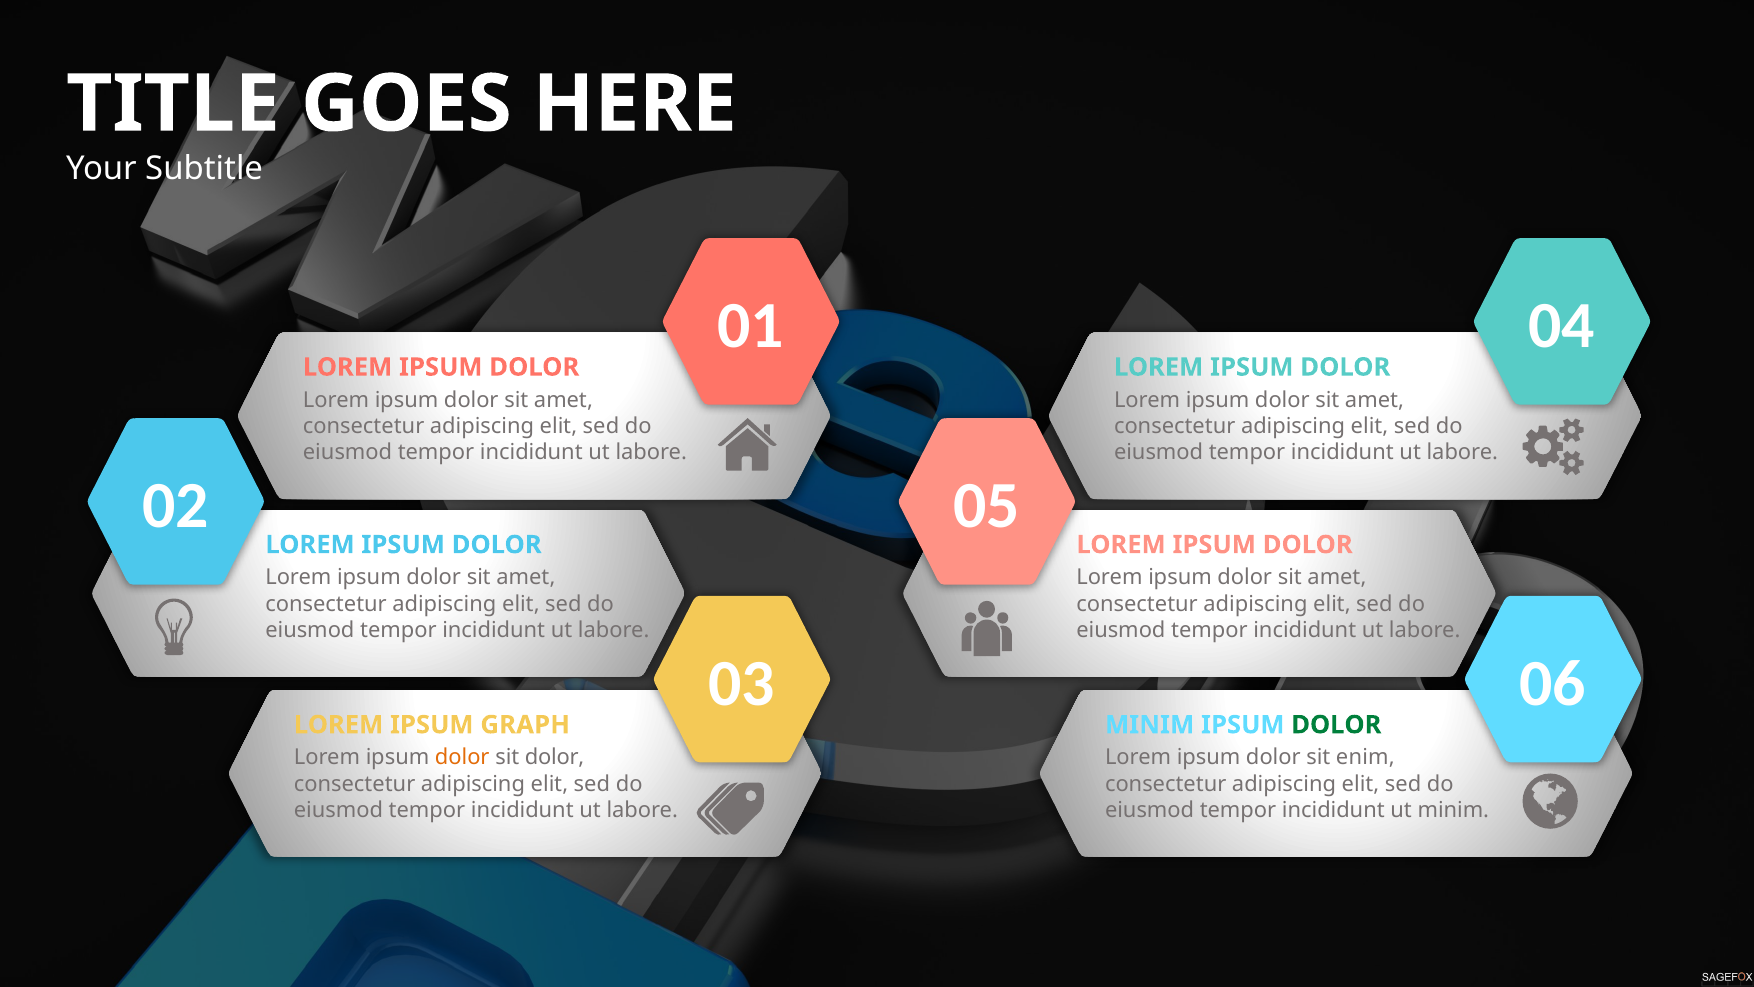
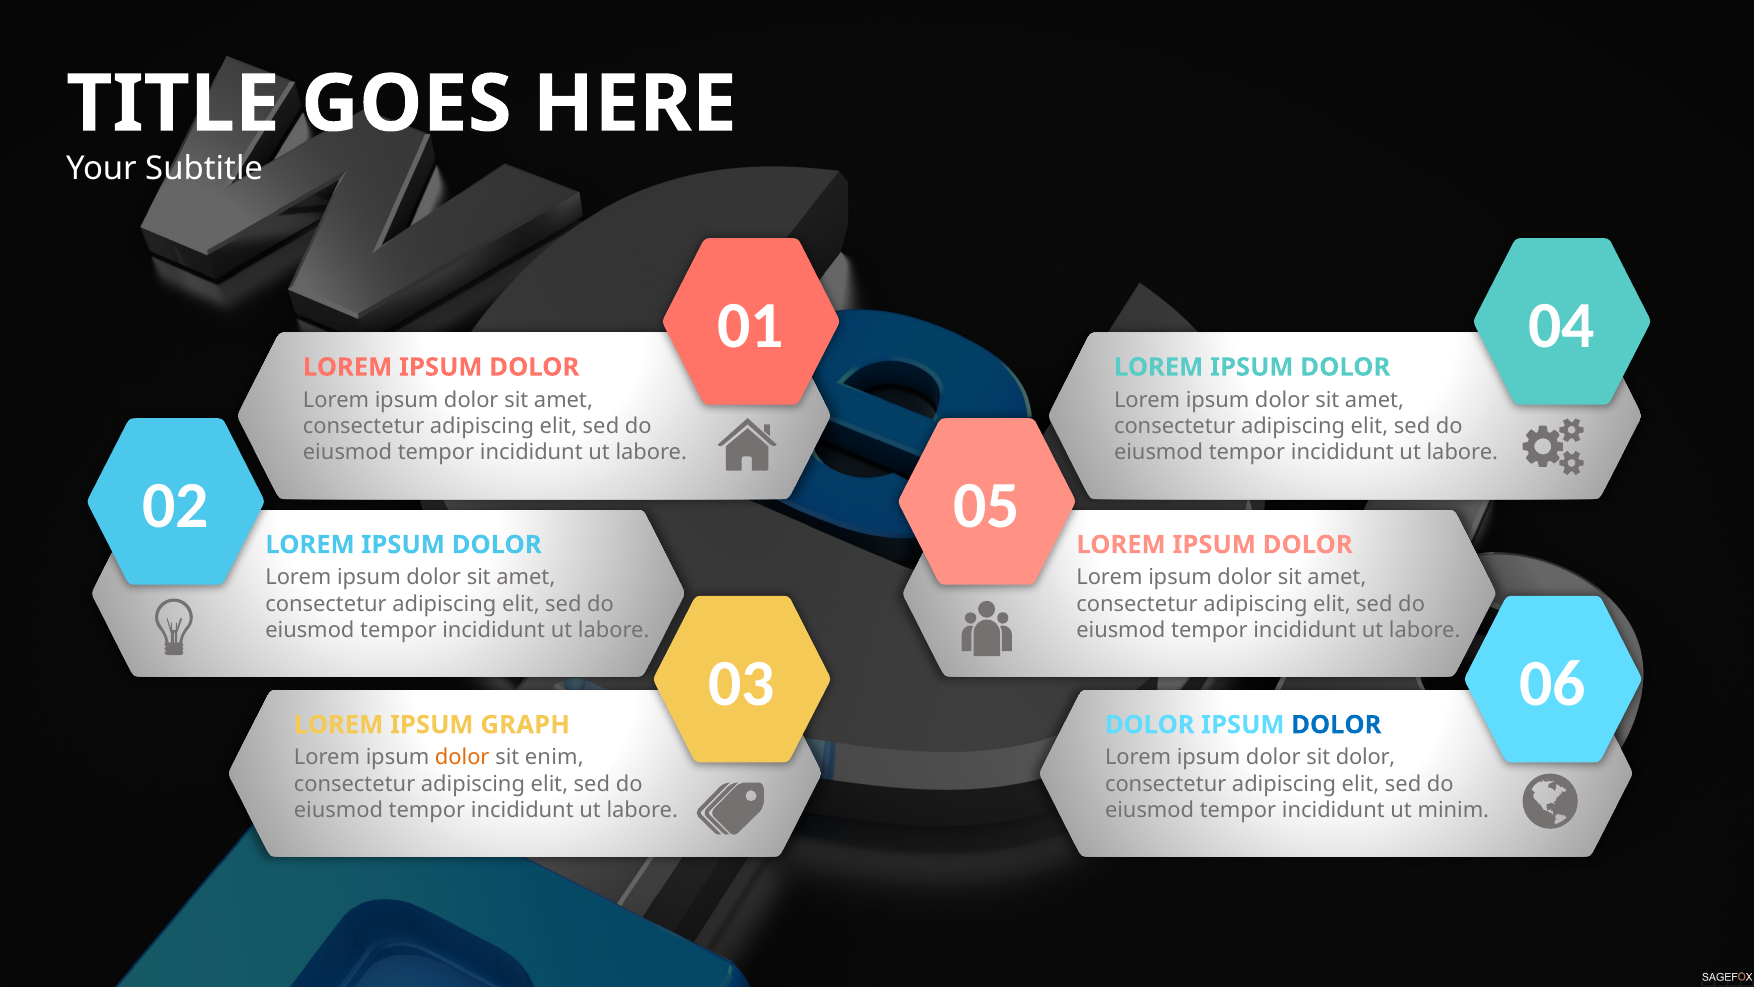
MINIM at (1150, 725): MINIM -> DOLOR
DOLOR at (1336, 725) colour: green -> blue
sit dolor: dolor -> enim
sit enim: enim -> dolor
